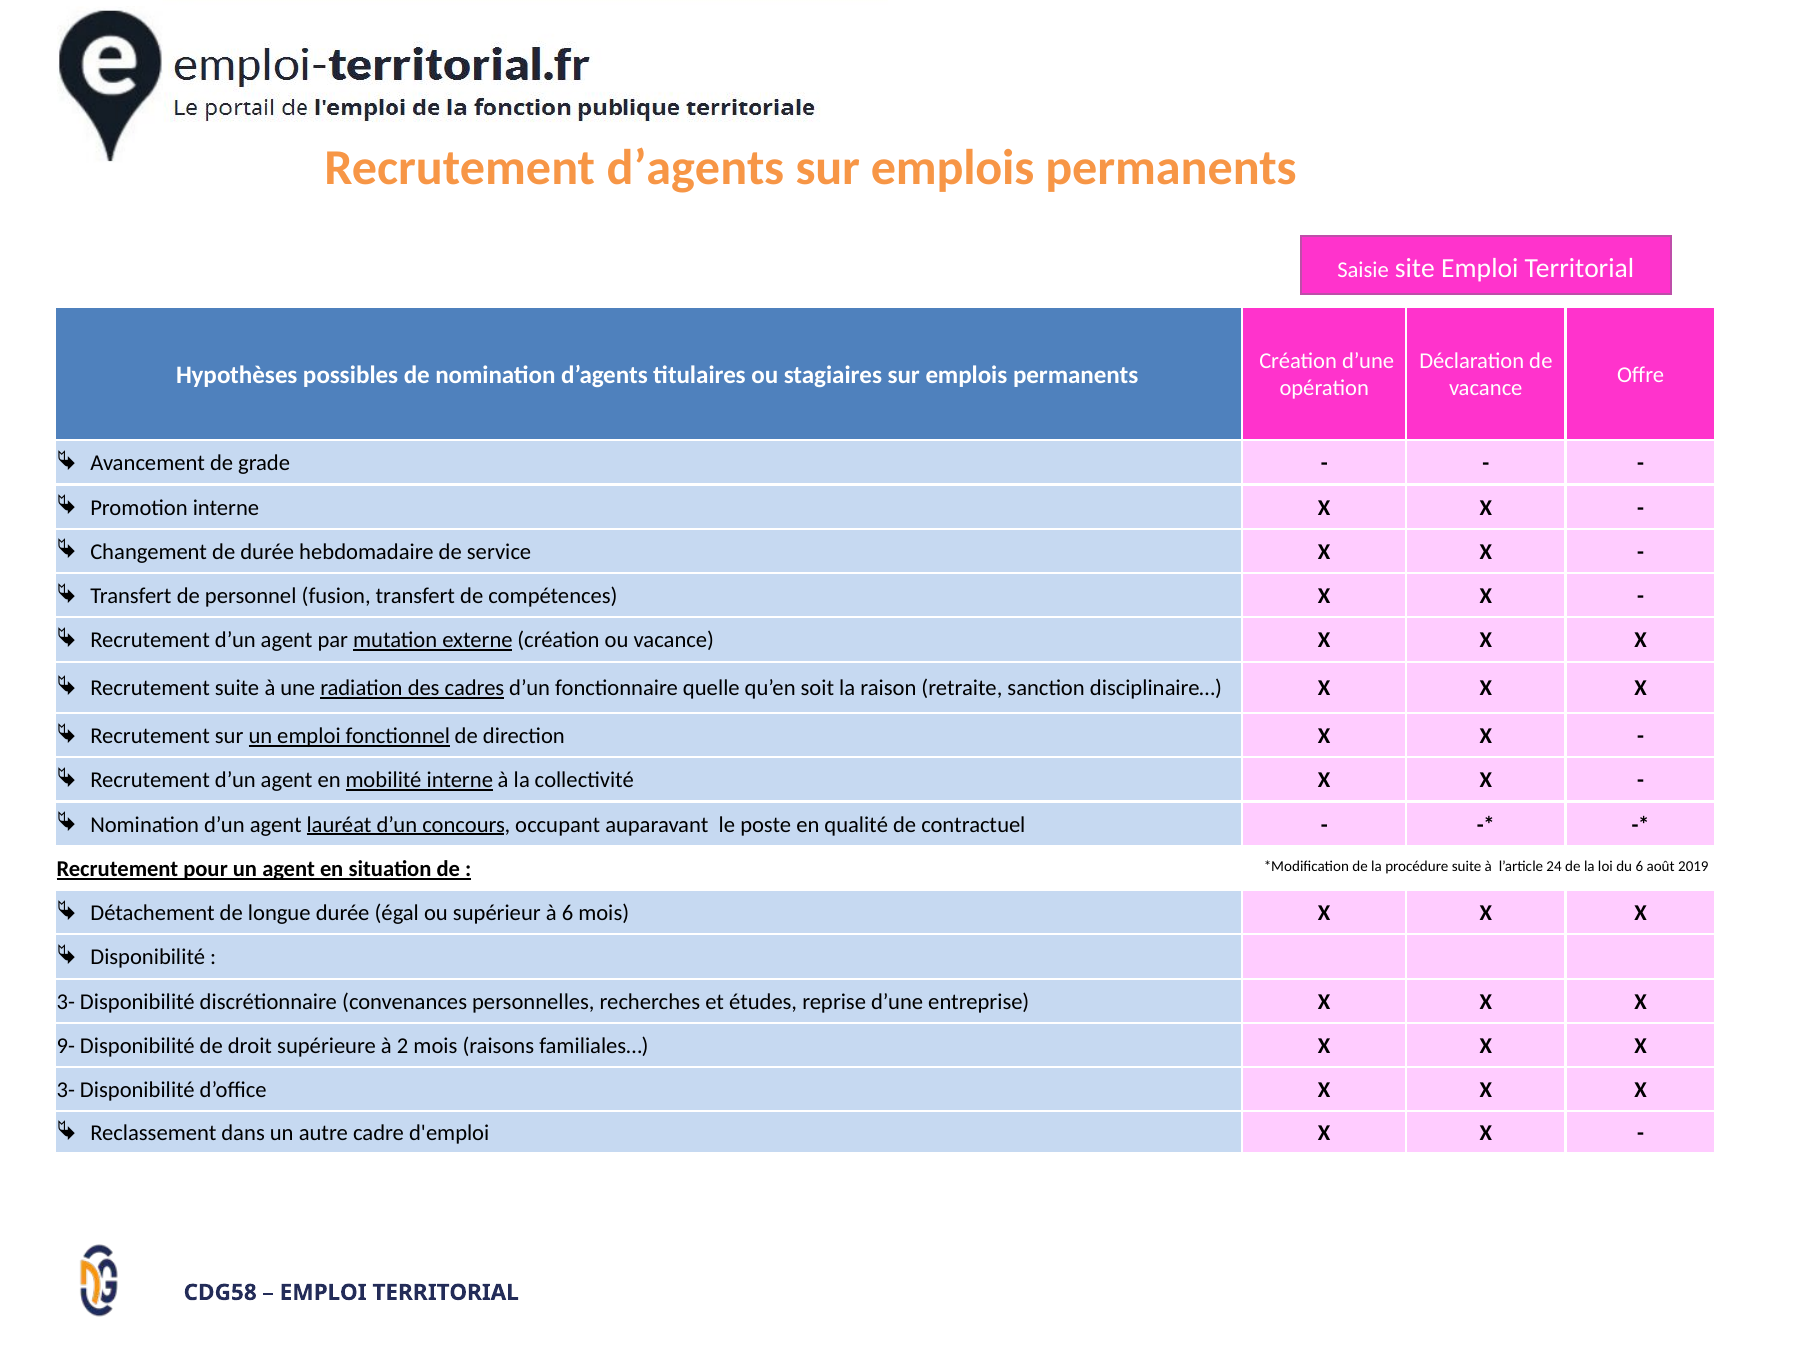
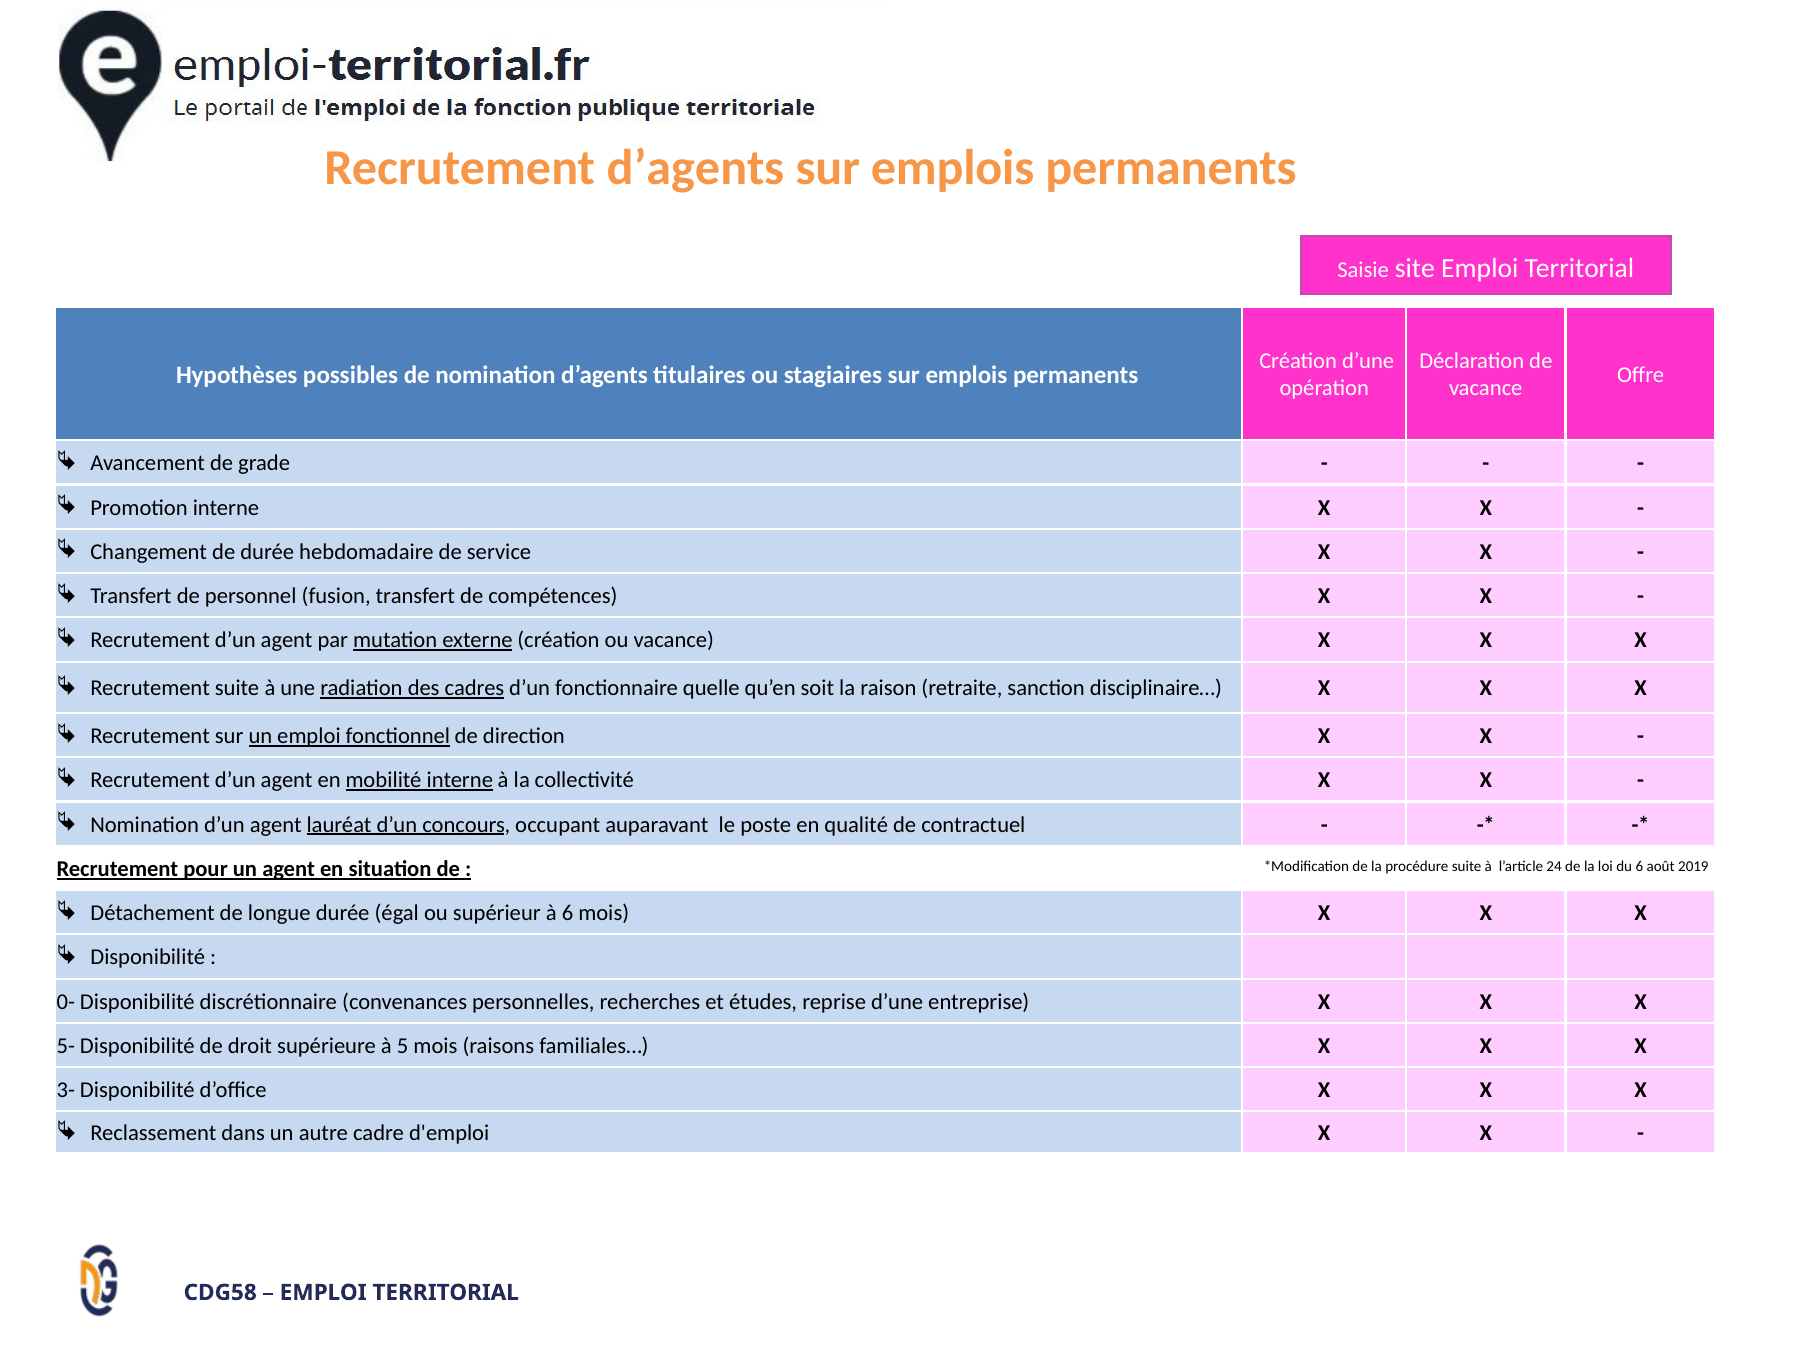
3- at (66, 1002): 3- -> 0-
9-: 9- -> 5-
2: 2 -> 5
